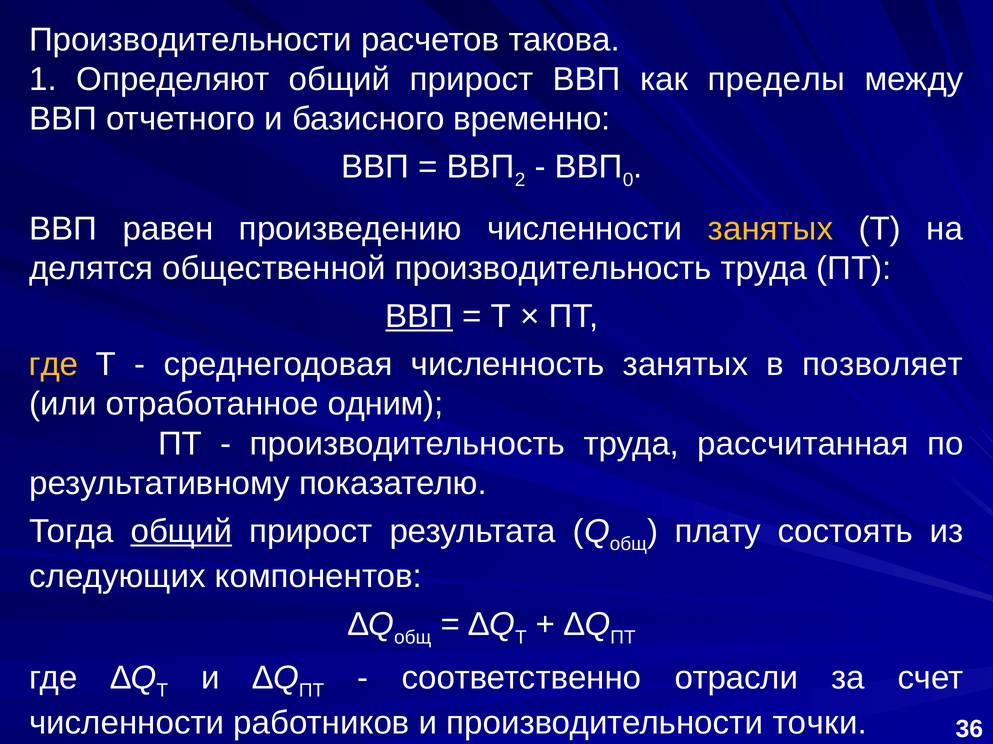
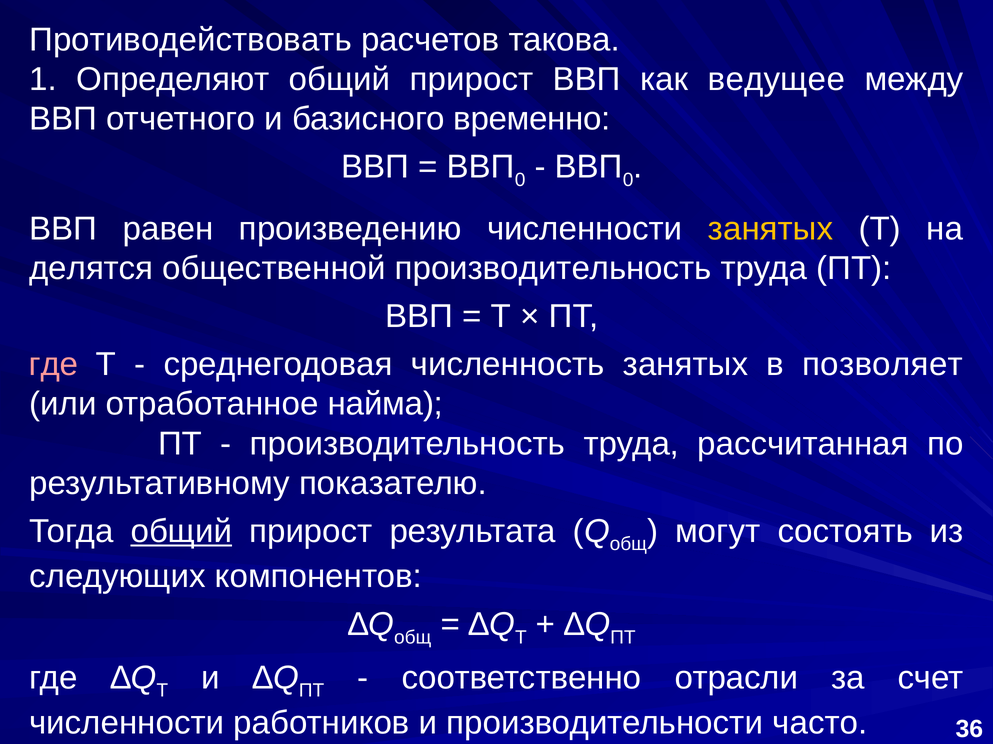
Производительности at (191, 40): Производительности -> Противодействовать
пределы: пределы -> ведущее
2 at (520, 180): 2 -> 0
ВВП at (419, 317) underline: present -> none
где at (53, 365) colour: yellow -> pink
одним: одним -> найма
плату: плату -> могут
точки: точки -> часто
